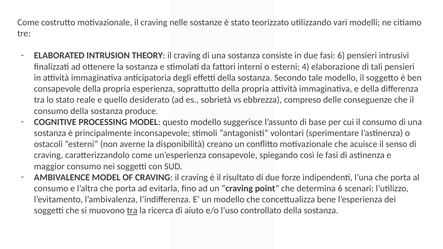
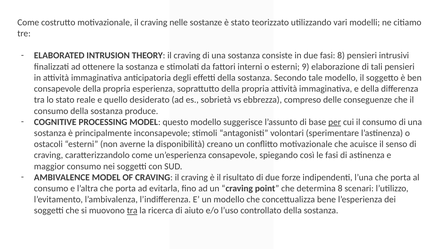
fasi 6: 6 -> 8
4: 4 -> 9
per underline: none -> present
determina 6: 6 -> 8
